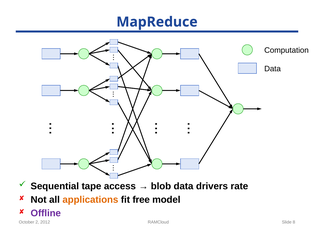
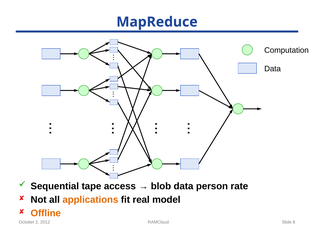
drivers: drivers -> person
free: free -> real
Offline colour: purple -> orange
